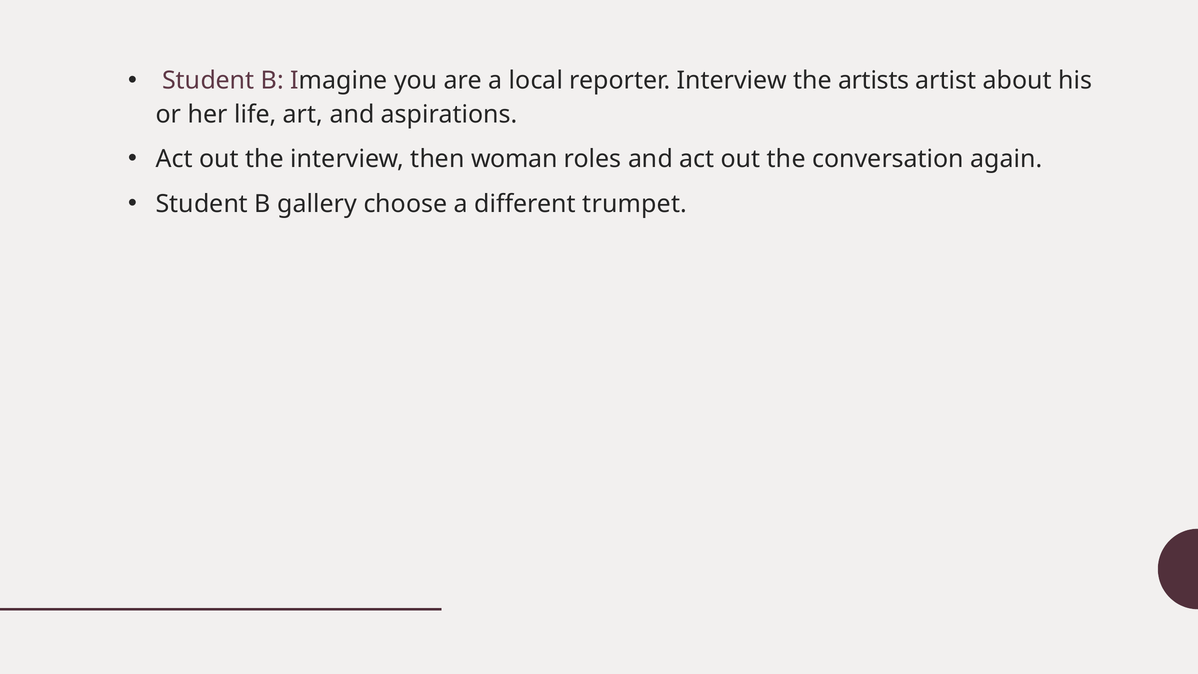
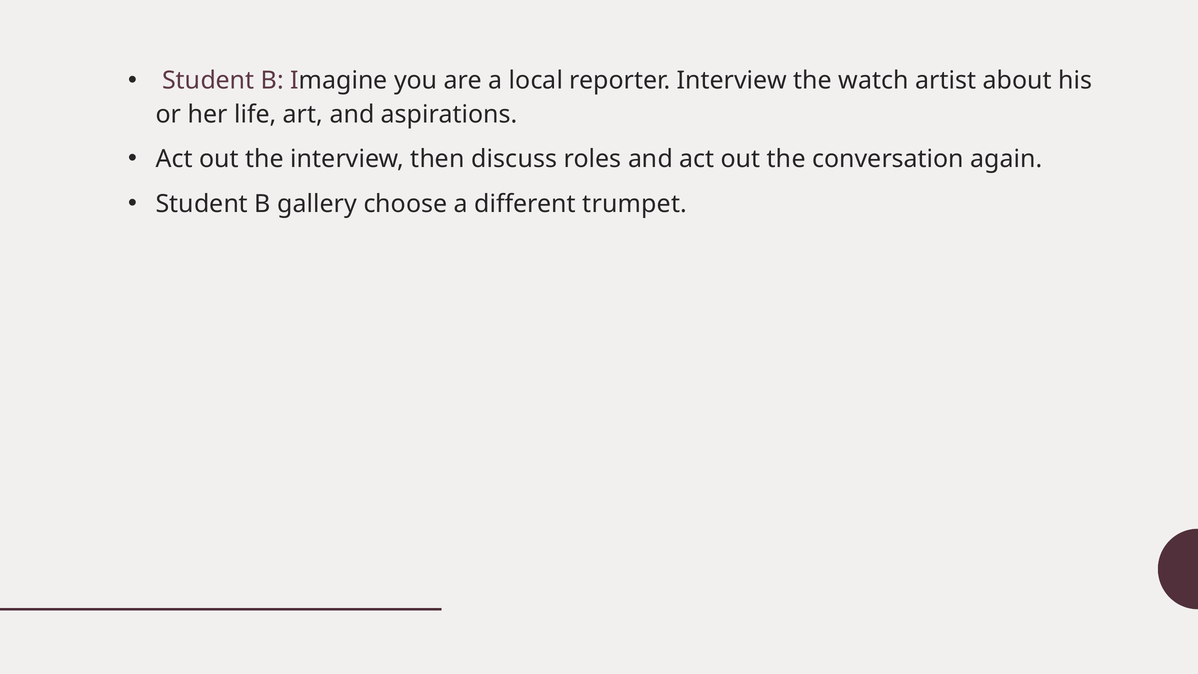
artists: artists -> watch
woman: woman -> discuss
